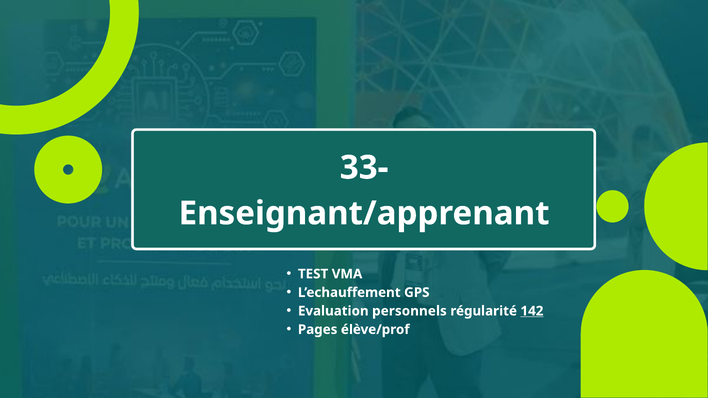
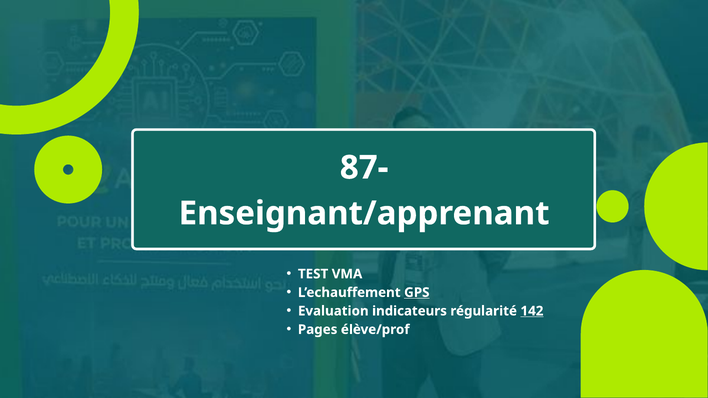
33-: 33- -> 87-
GPS underline: none -> present
personnels: personnels -> indicateurs
